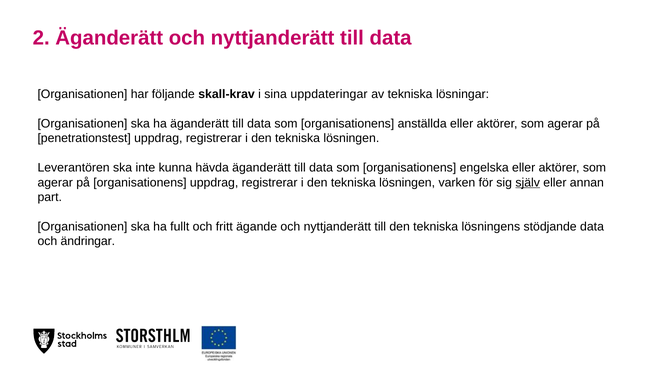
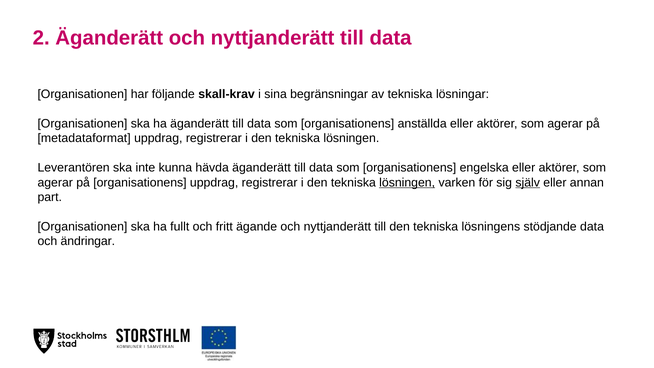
uppdateringar: uppdateringar -> begränsningar
penetrationstest: penetrationstest -> metadataformat
lösningen at (407, 182) underline: none -> present
